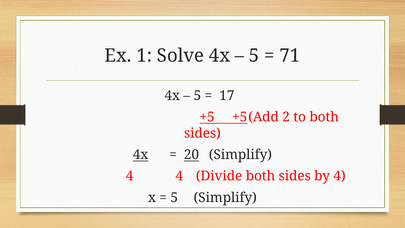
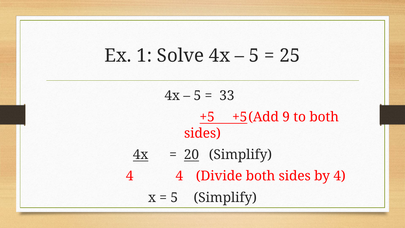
71: 71 -> 25
17: 17 -> 33
2: 2 -> 9
